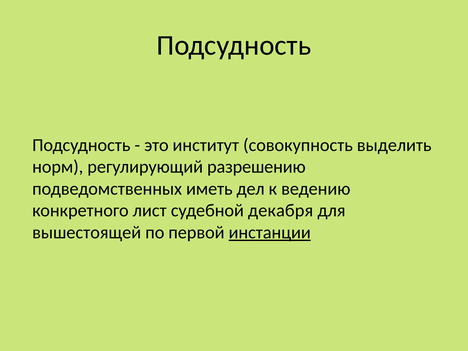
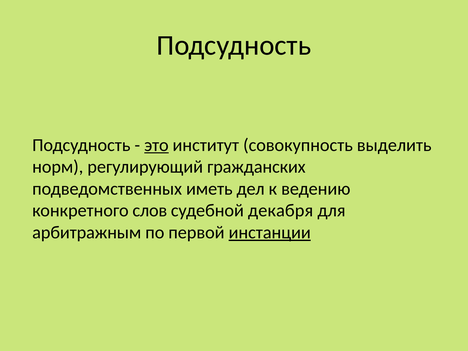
это underline: none -> present
разрешению: разрешению -> гражданских
лист: лист -> слов
вышестоящей: вышестоящей -> арбитражным
